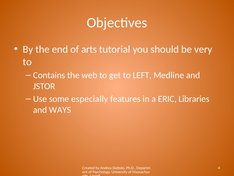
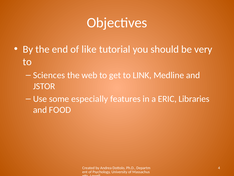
arts: arts -> like
Contains: Contains -> Sciences
LEFT: LEFT -> LINK
WAYS: WAYS -> FOOD
